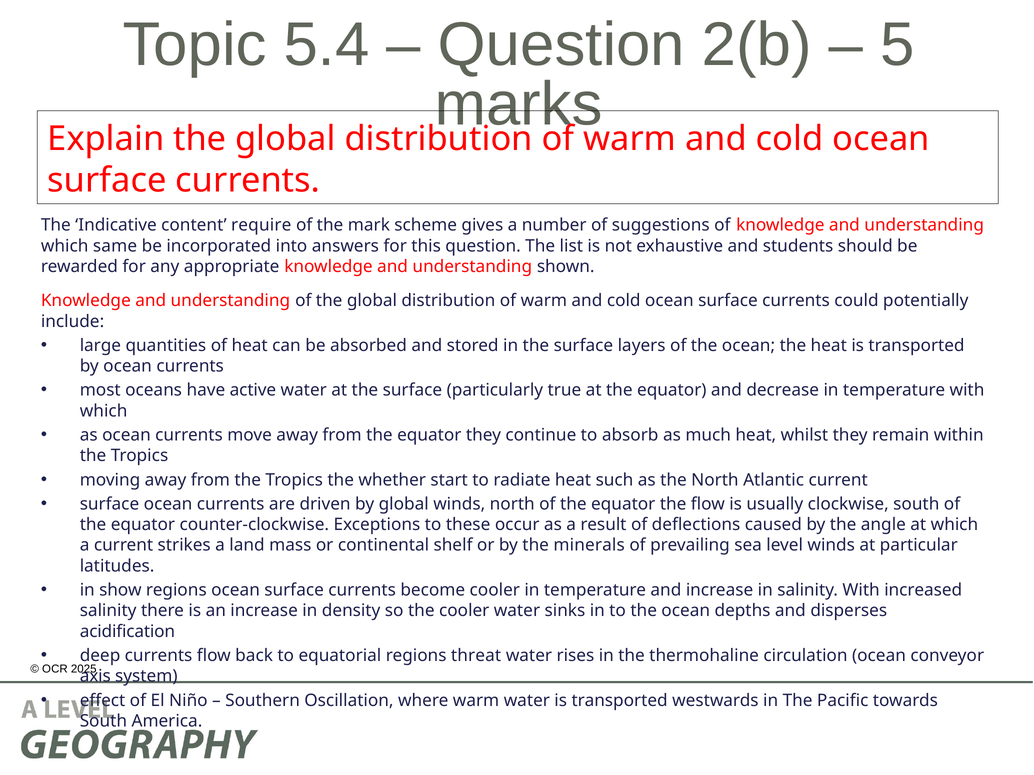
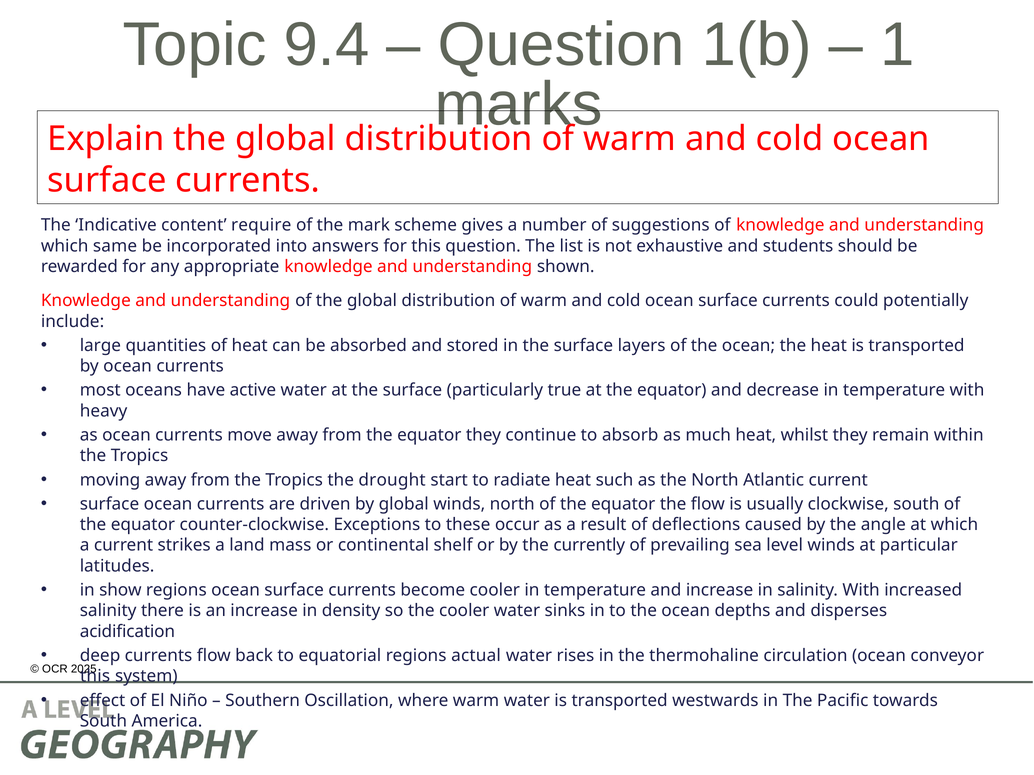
5.4: 5.4 -> 9.4
2(b: 2(b -> 1(b
5: 5 -> 1
which at (104, 411): which -> heavy
whether: whether -> drought
minerals: minerals -> currently
threat: threat -> actual
axis at (95, 677): axis -> this
